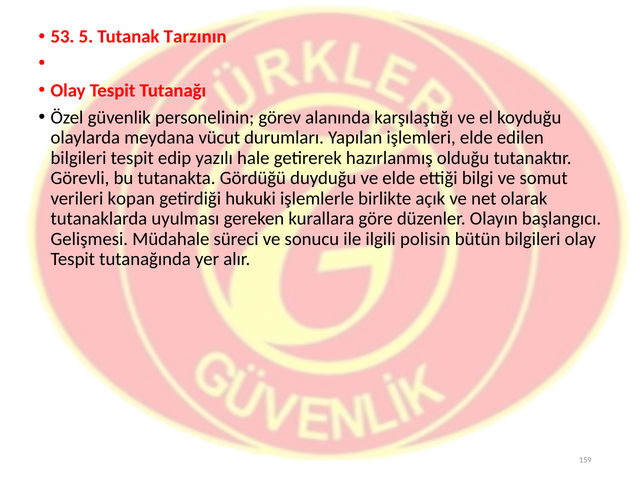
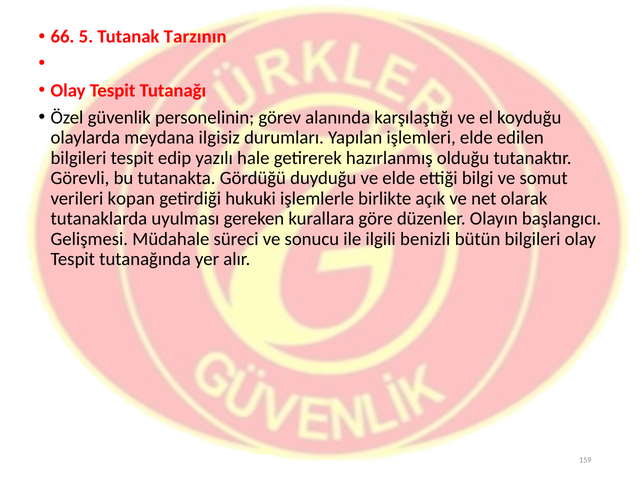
53: 53 -> 66
vücut: vücut -> ilgisiz
polisin: polisin -> benizli
